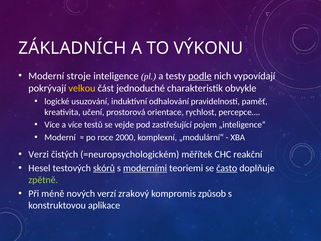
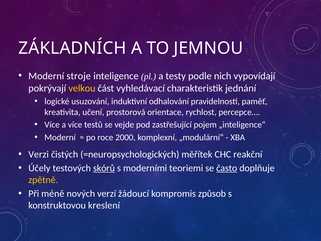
VÝKONU: VÝKONU -> JEMNOU
podle underline: present -> none
jednoduché: jednoduché -> vyhledávací
obvykle: obvykle -> jednání
=neuropsychologickém: =neuropsychologickém -> =neuropsychologických
Hesel: Hesel -> Účely
moderními underline: present -> none
zpětně colour: light green -> yellow
zrakový: zrakový -> žádoucí
aplikace: aplikace -> kreslení
